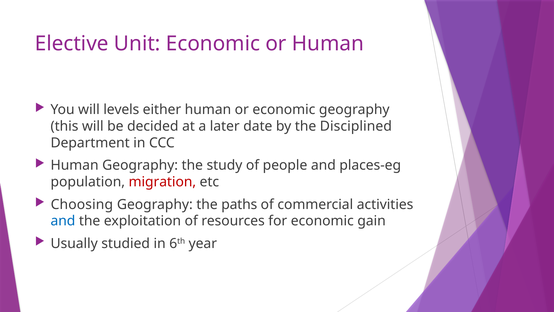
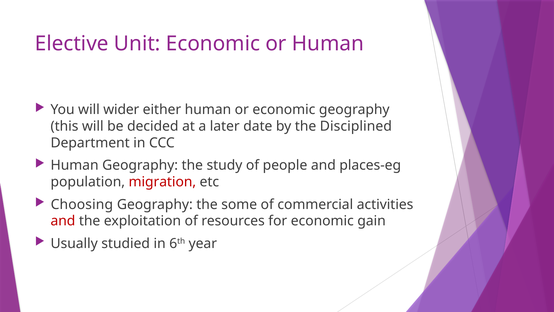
levels: levels -> wider
paths: paths -> some
and at (63, 221) colour: blue -> red
